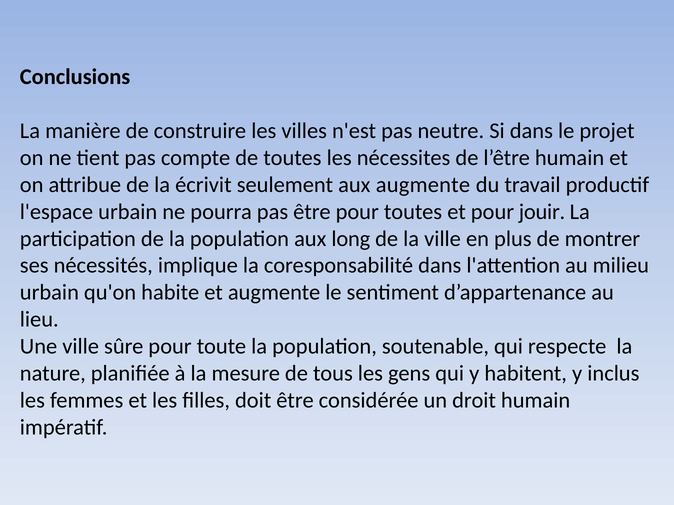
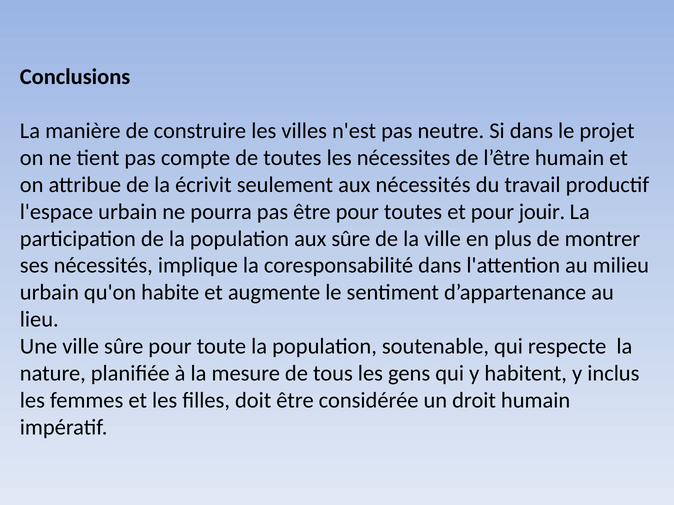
aux augmente: augmente -> nécessités
aux long: long -> sûre
